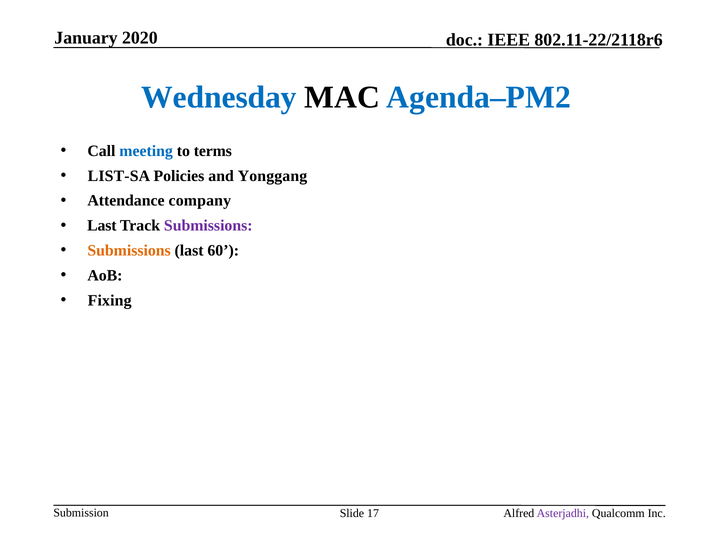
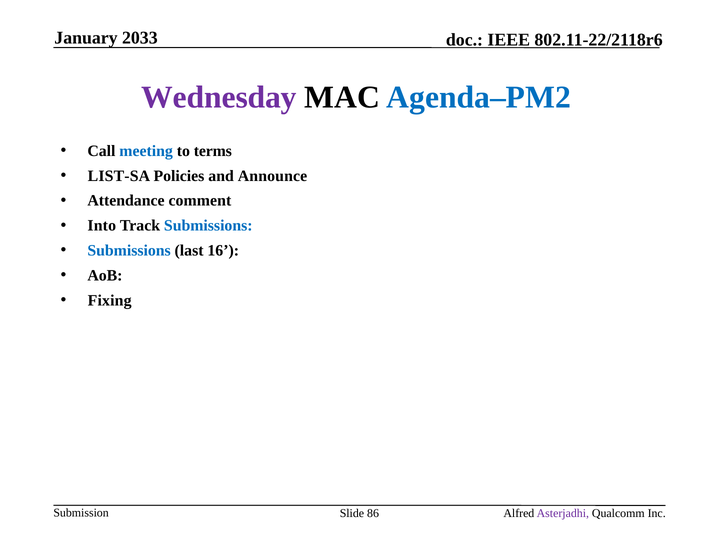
2020: 2020 -> 2033
Wednesday colour: blue -> purple
Yonggang: Yonggang -> Announce
company: company -> comment
Last at (102, 226): Last -> Into
Submissions at (208, 226) colour: purple -> blue
Submissions at (129, 251) colour: orange -> blue
60: 60 -> 16
17: 17 -> 86
